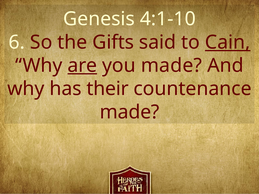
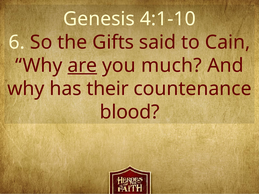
Cain underline: present -> none
you made: made -> much
made at (130, 112): made -> blood
